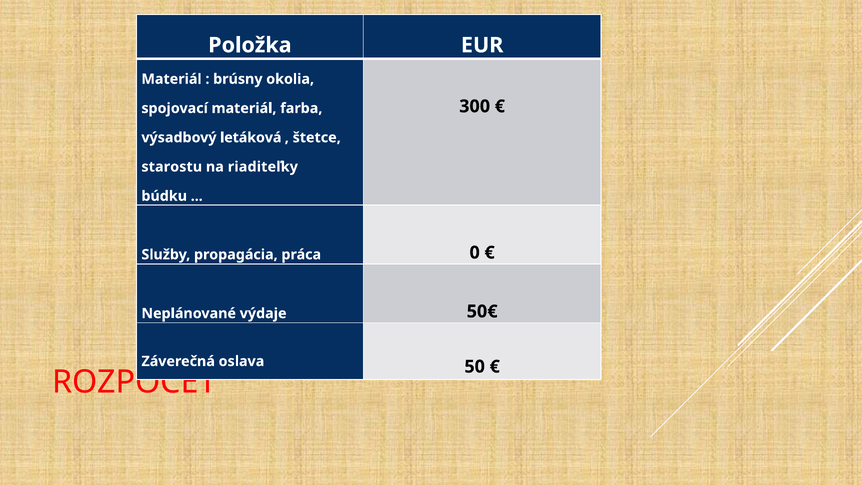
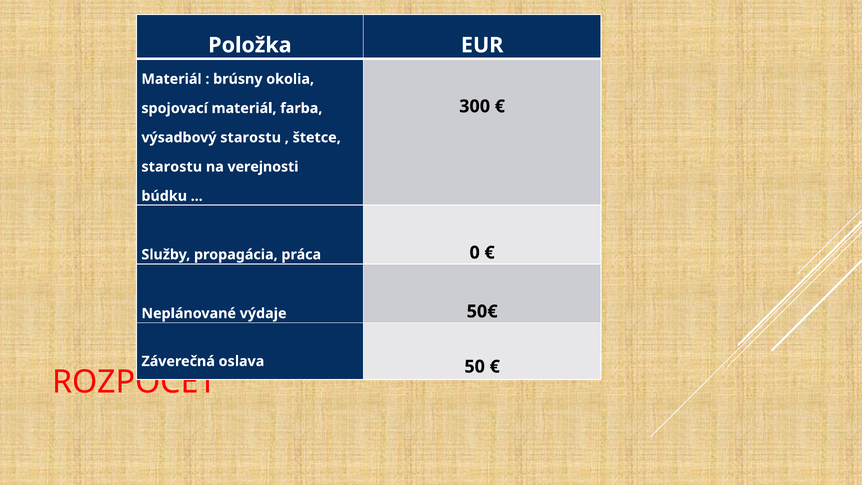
výsadbový letáková: letáková -> starostu
riaditeľky: riaditeľky -> verejnosti
